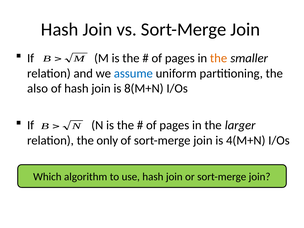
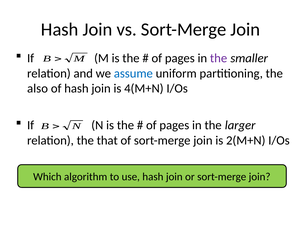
the at (219, 58) colour: orange -> purple
8(M+N: 8(M+N -> 4(M+N
only: only -> that
4(M+N: 4(M+N -> 2(M+N
